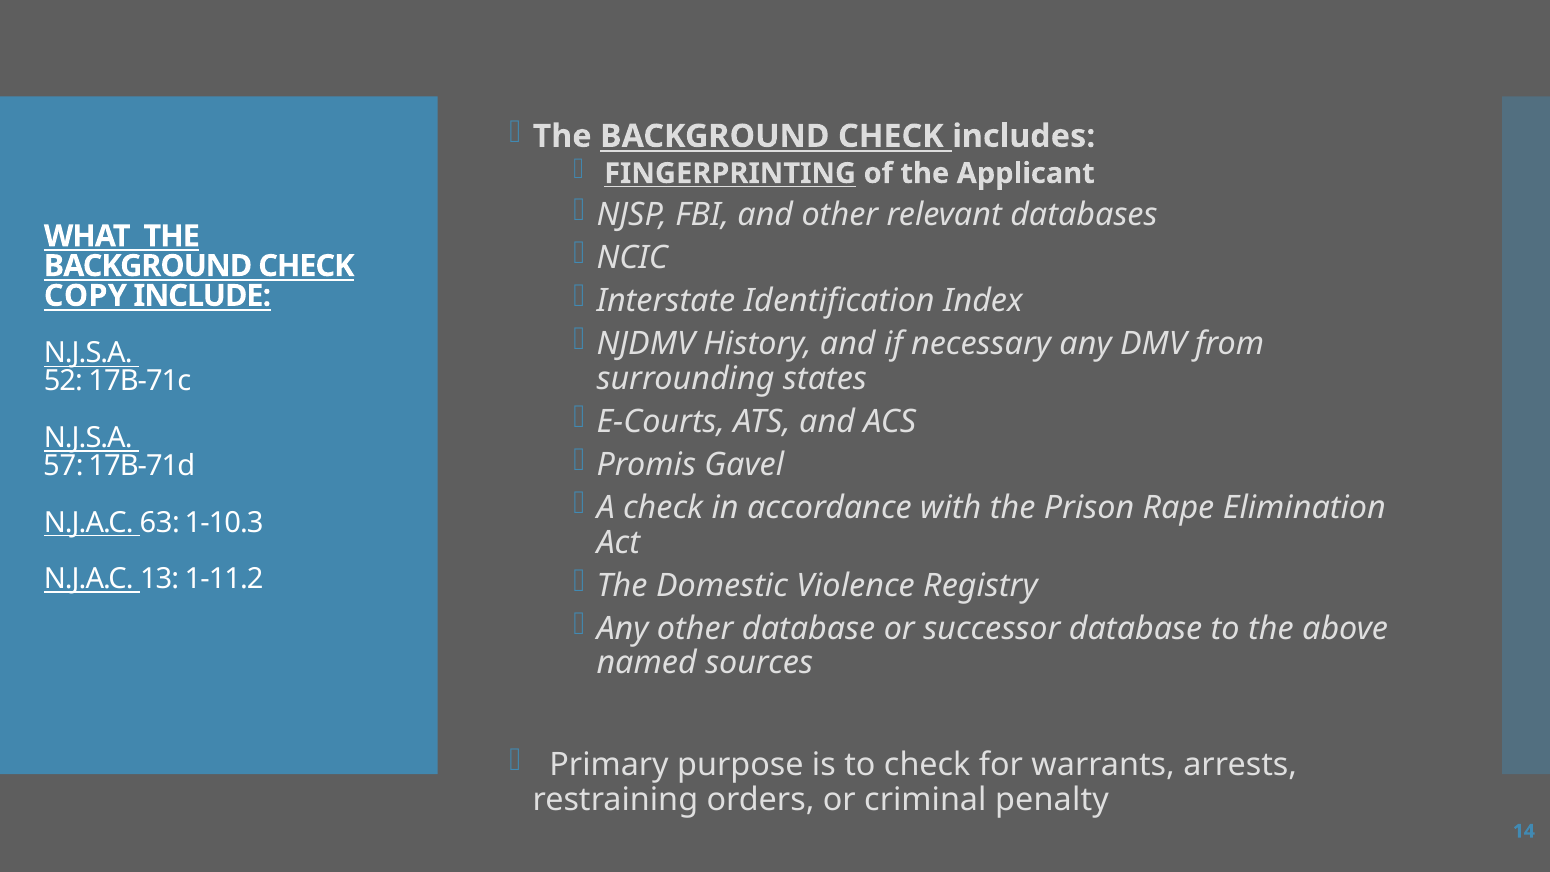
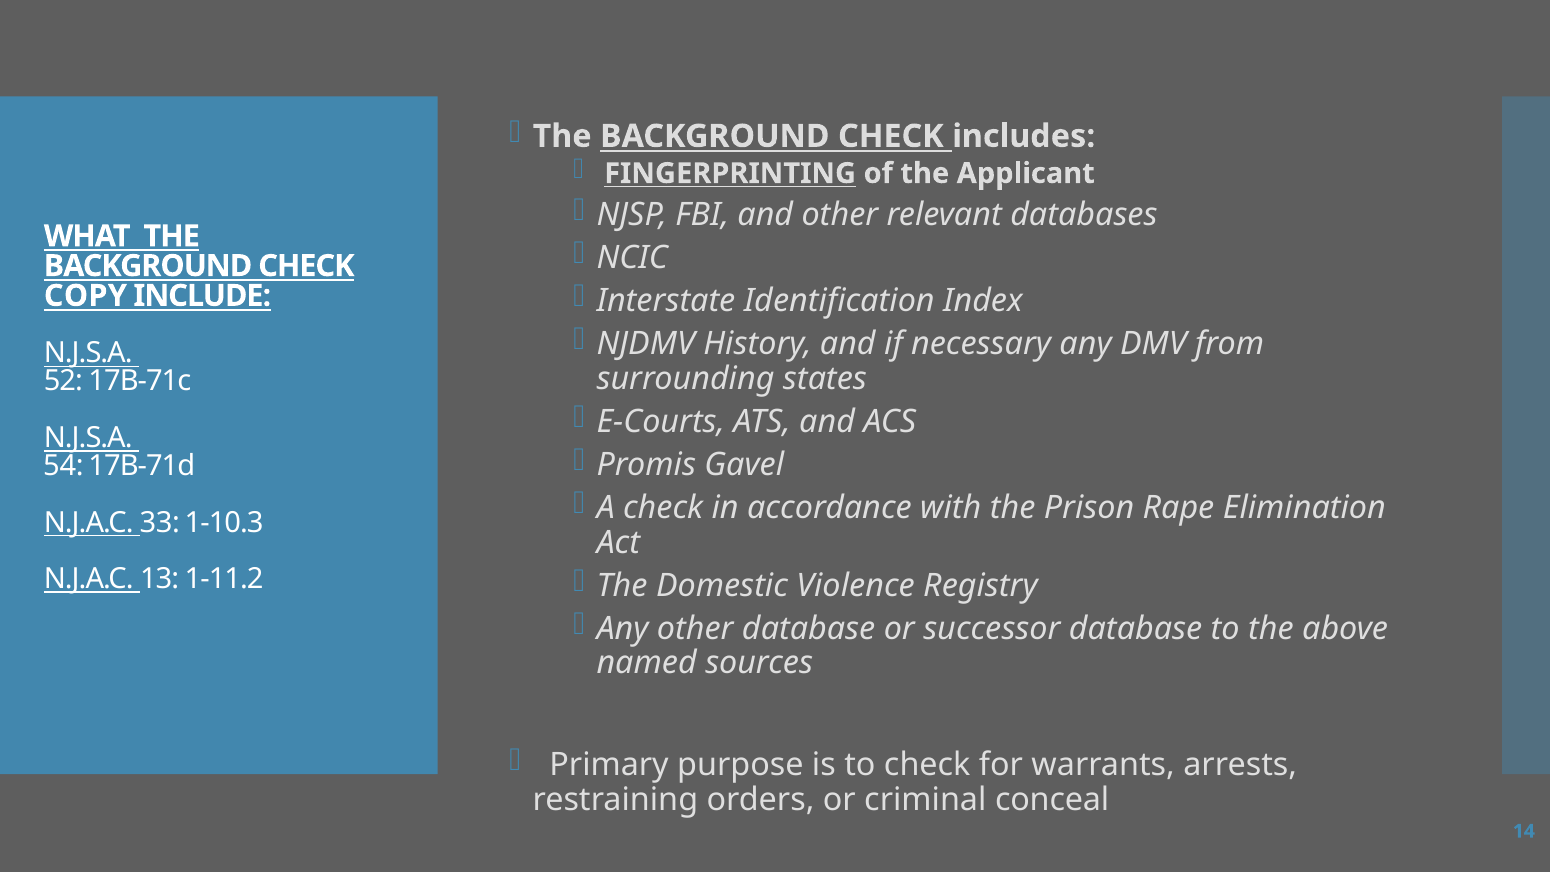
57: 57 -> 54
63: 63 -> 33
penalty: penalty -> conceal
